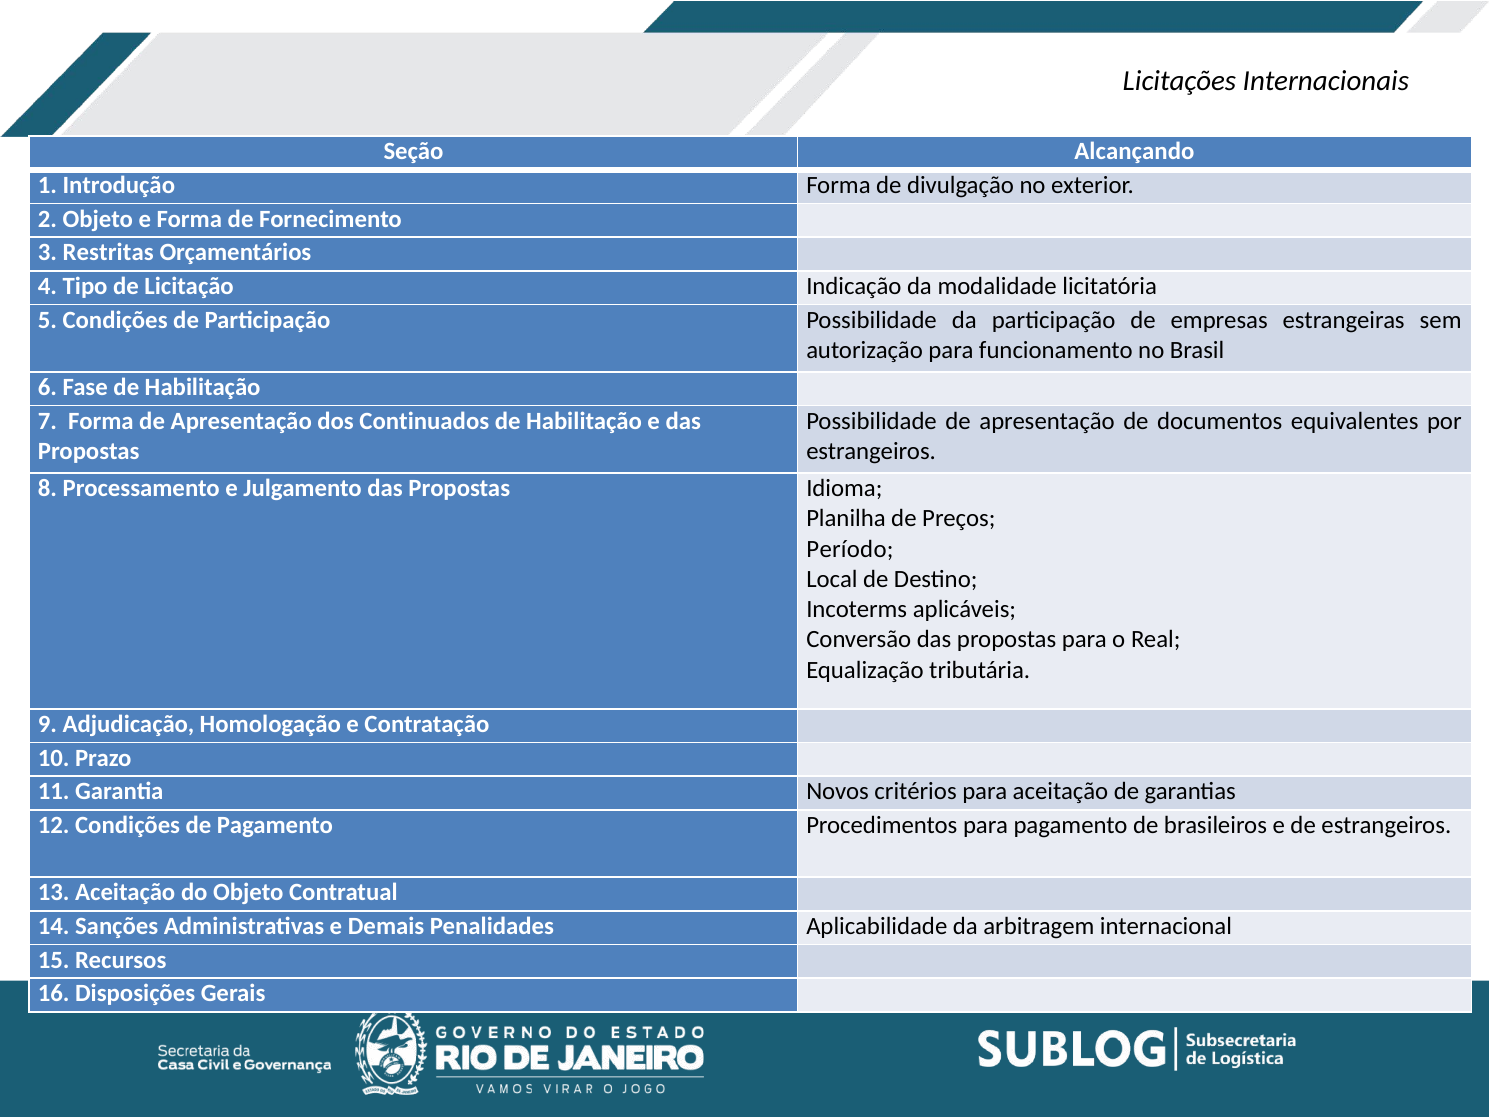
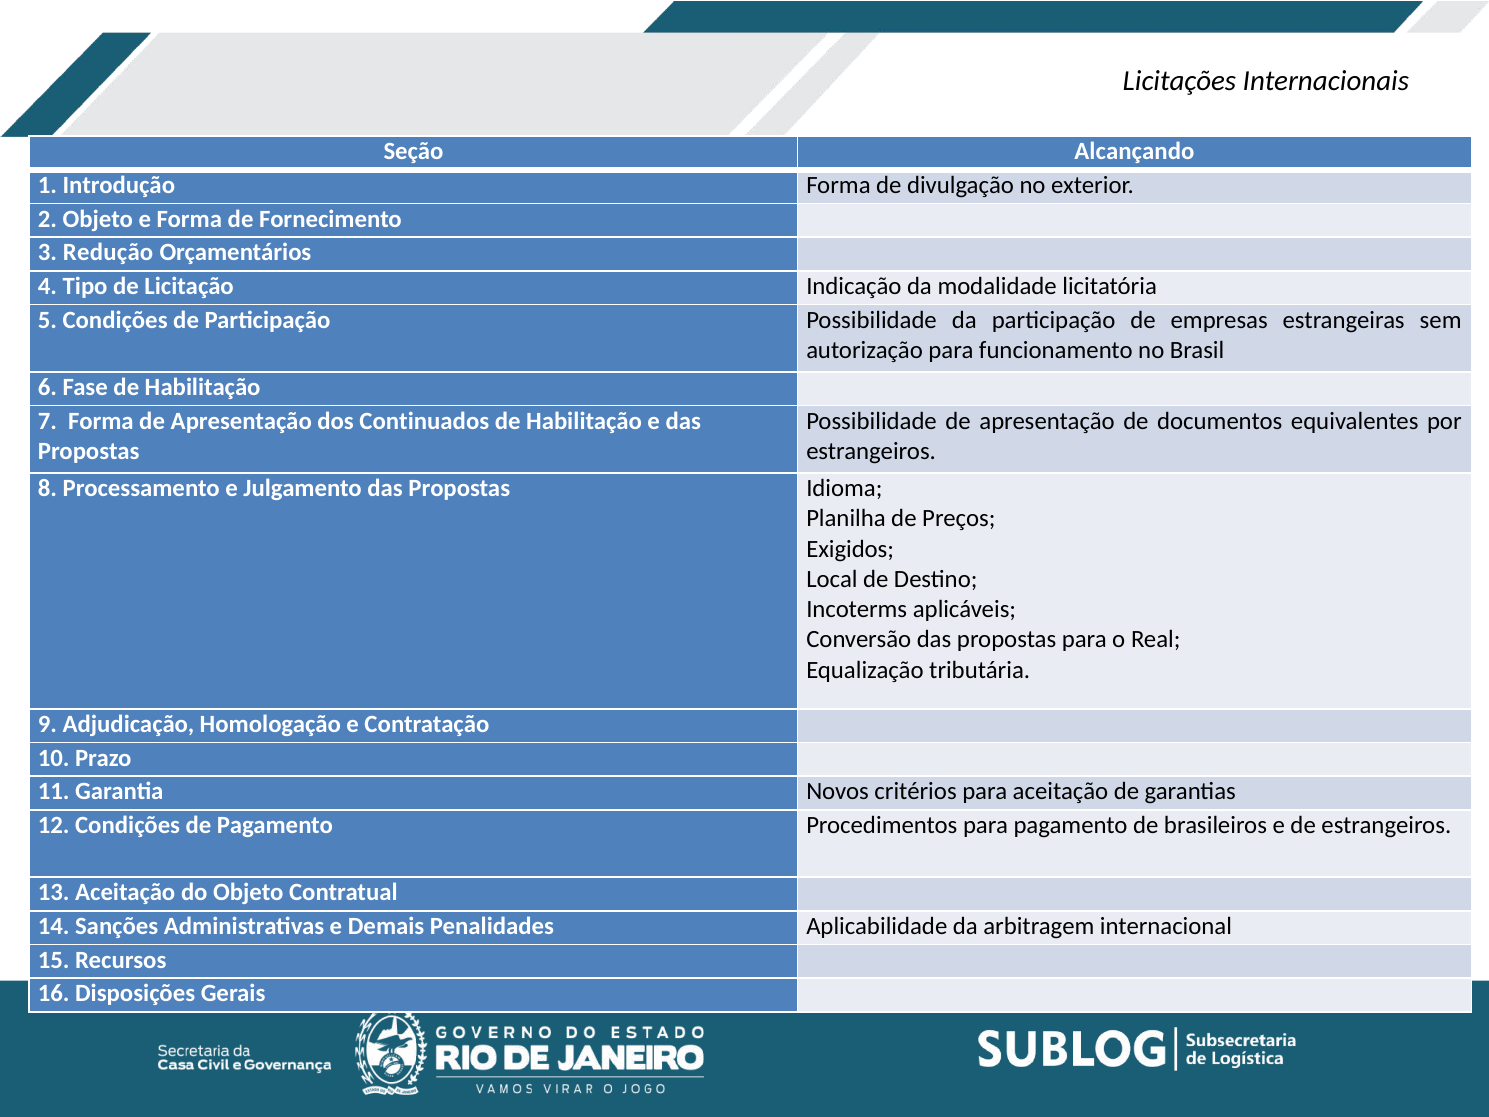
Restritas: Restritas -> Redução
Período: Período -> Exigidos
